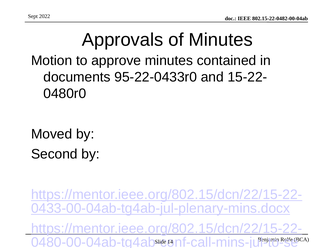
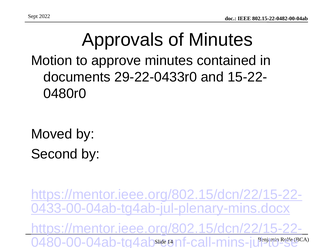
95-22-0433r0: 95-22-0433r0 -> 29-22-0433r0
